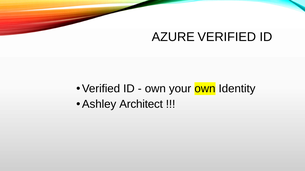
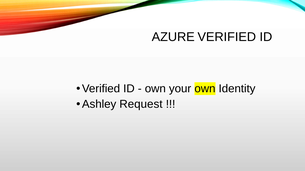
Architect: Architect -> Request
